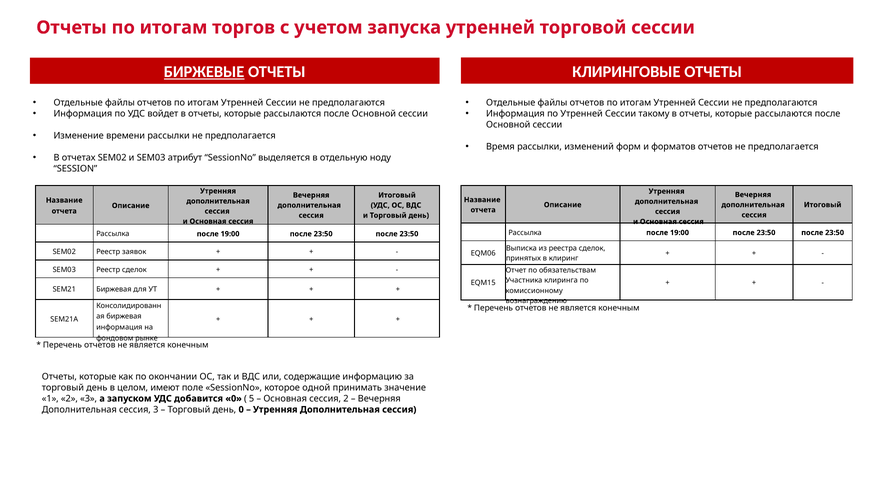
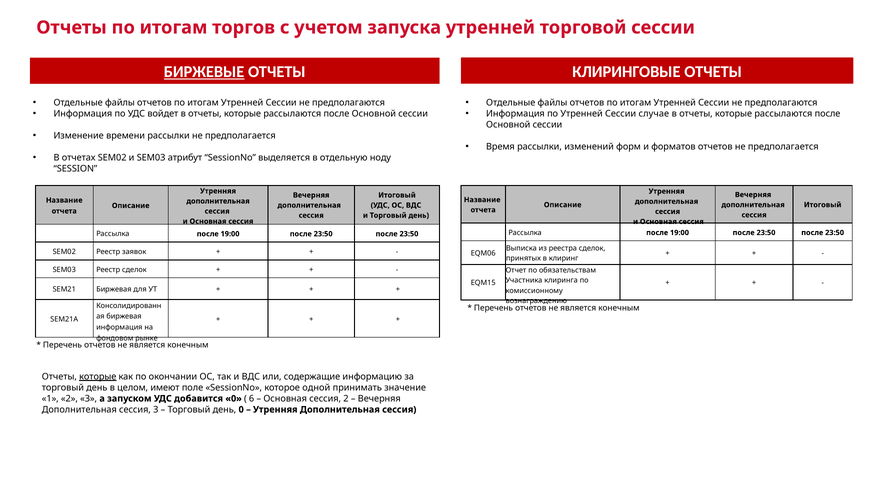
такому: такому -> случае
которые at (98, 376) underline: none -> present
5: 5 -> 6
